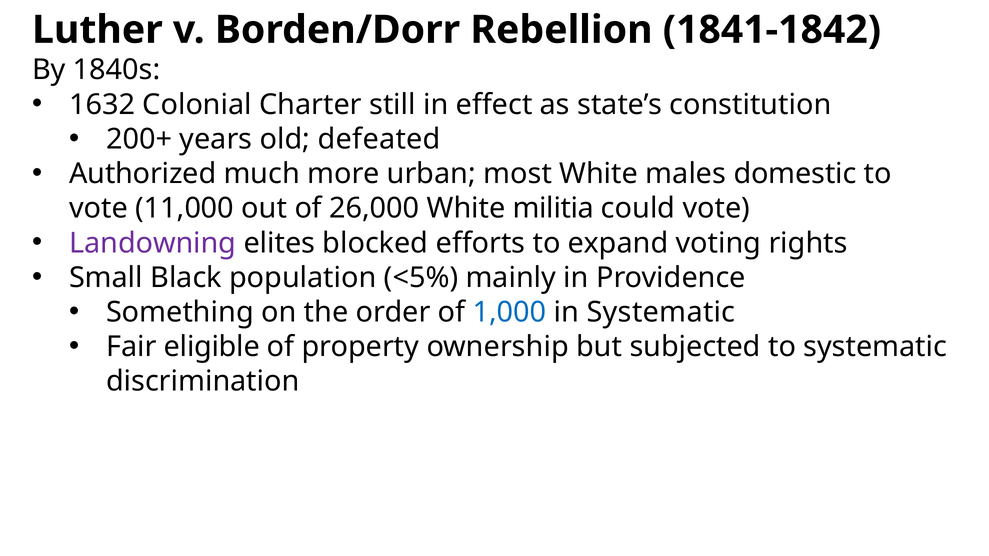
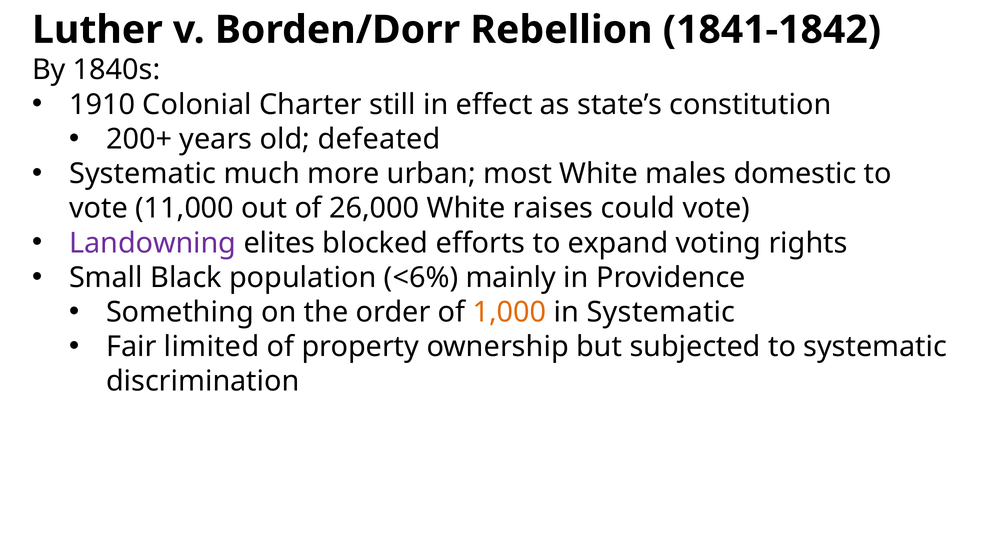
1632: 1632 -> 1910
Authorized at (143, 174): Authorized -> Systematic
militia: militia -> raises
<5%: <5% -> <6%
1,000 colour: blue -> orange
eligible: eligible -> limited
